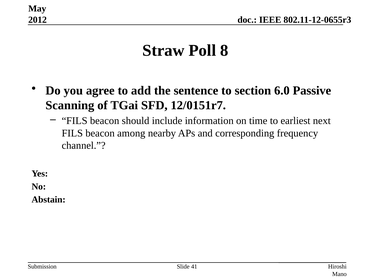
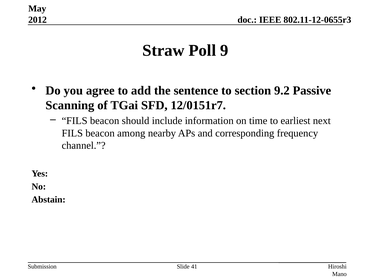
8: 8 -> 9
6.0: 6.0 -> 9.2
